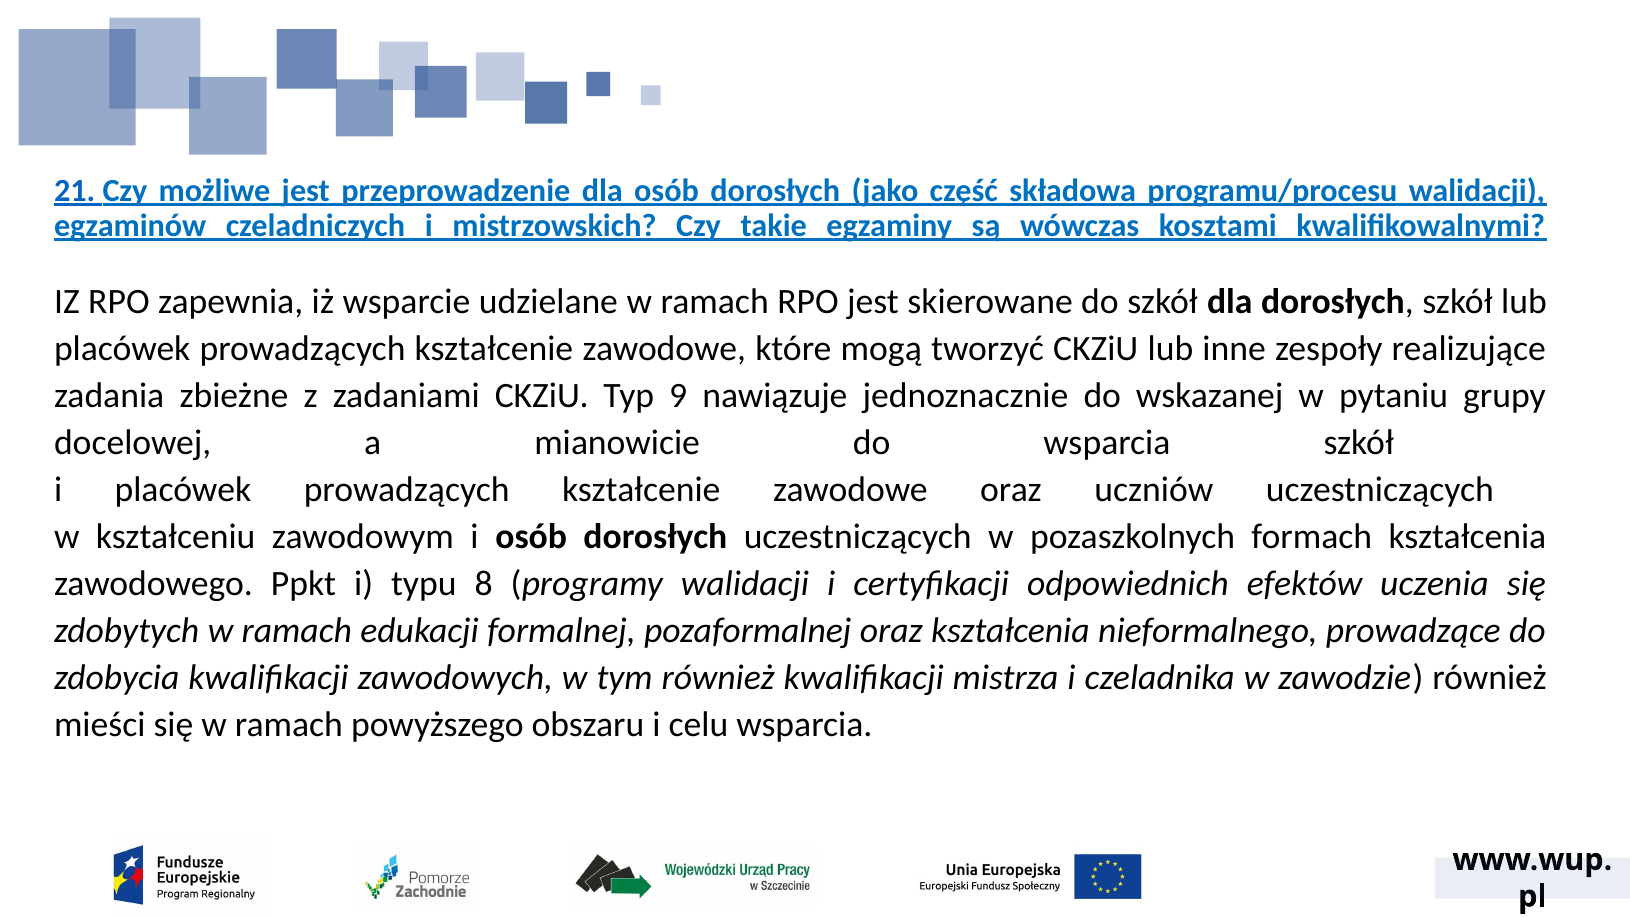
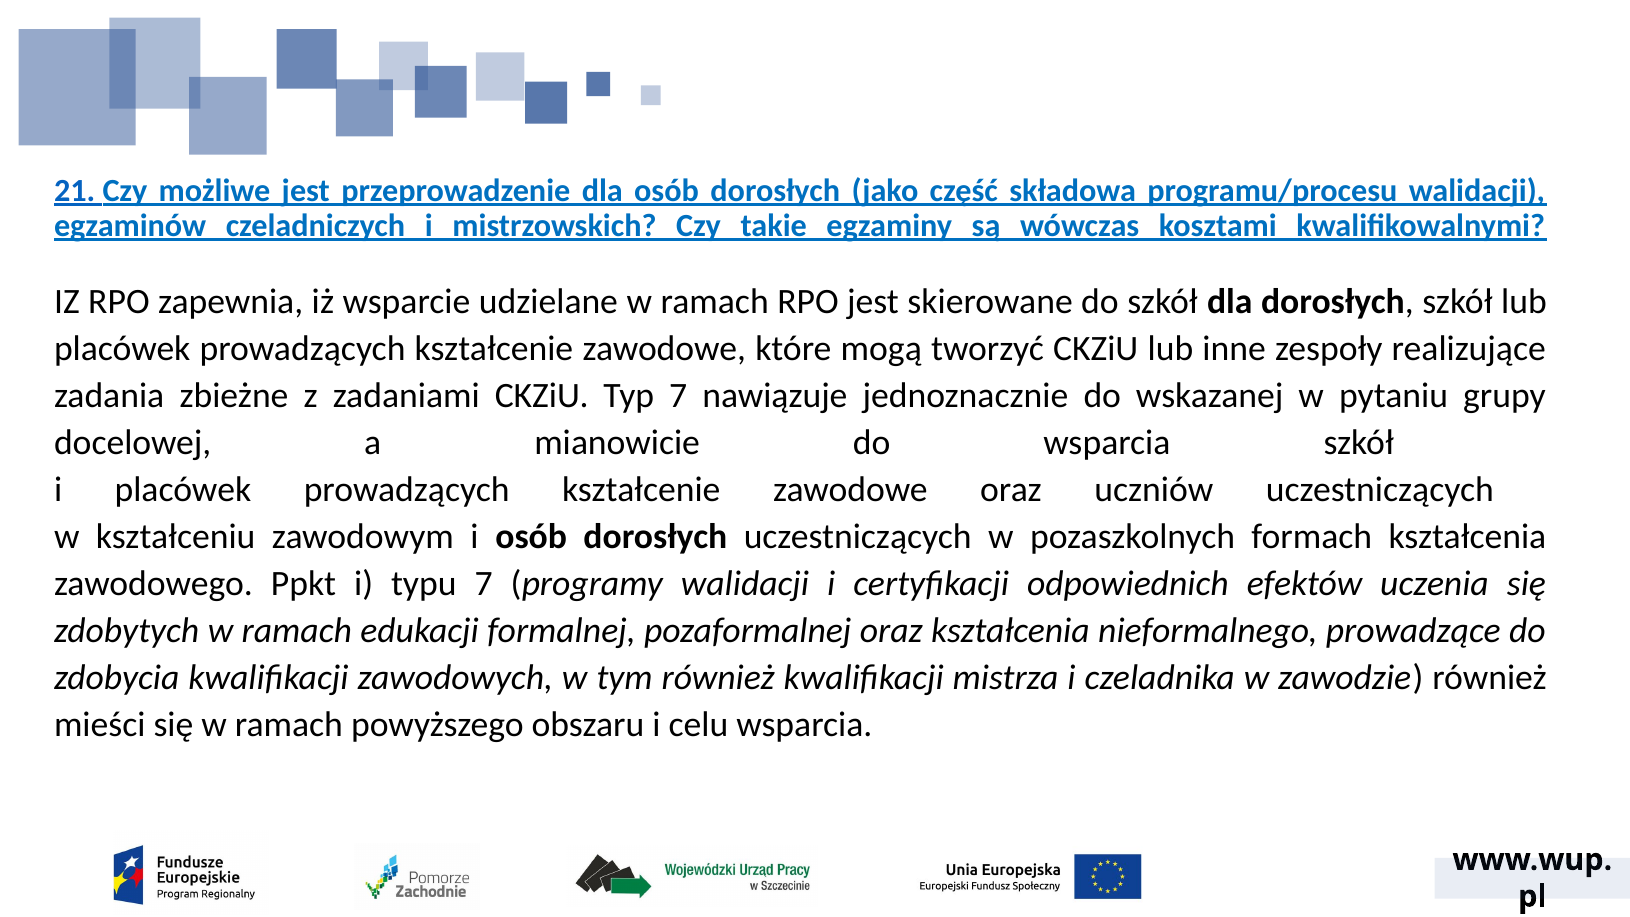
Typ 9: 9 -> 7
typu 8: 8 -> 7
